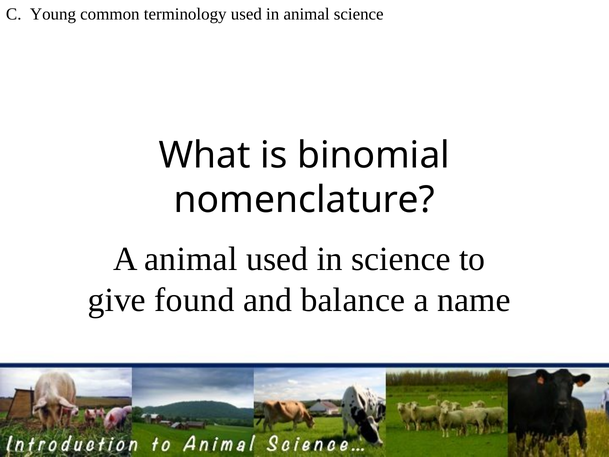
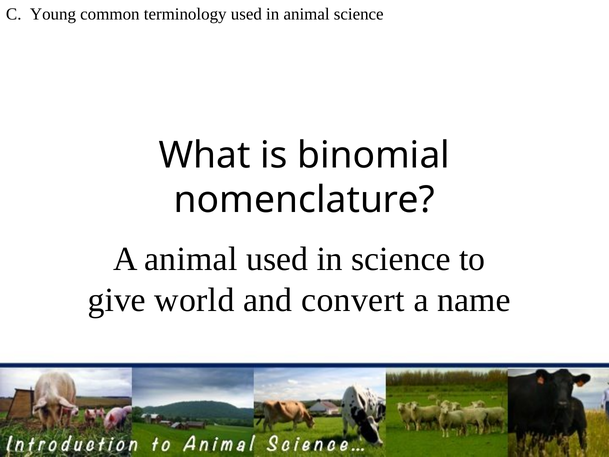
found: found -> world
balance: balance -> convert
